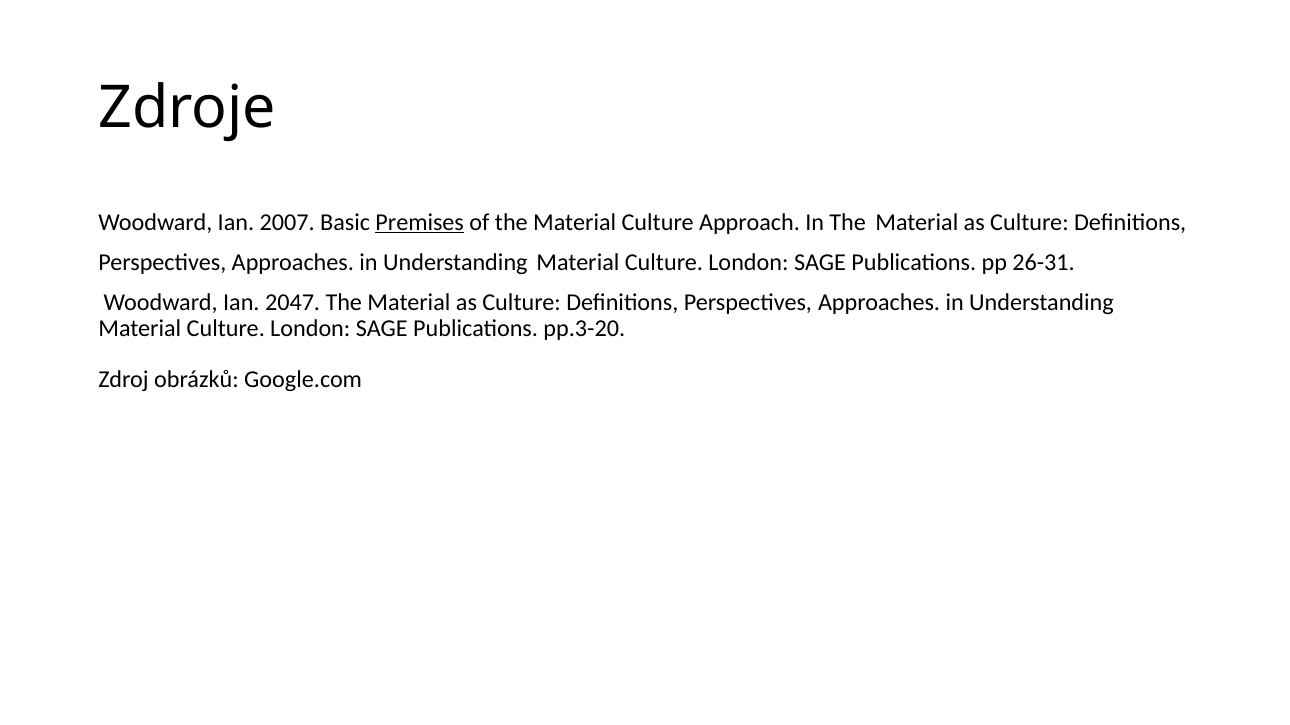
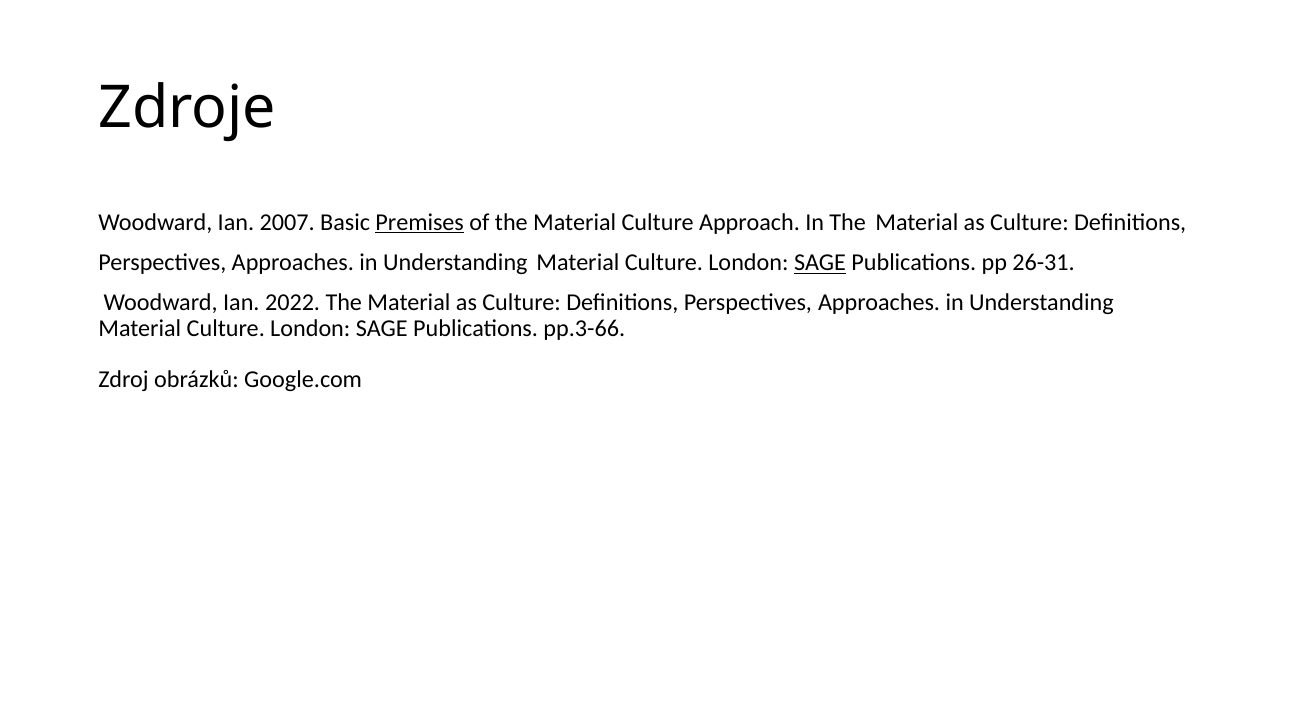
SAGE at (820, 263) underline: none -> present
2047: 2047 -> 2022
pp.3-20: pp.3-20 -> pp.3-66
